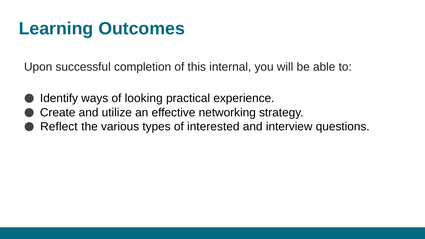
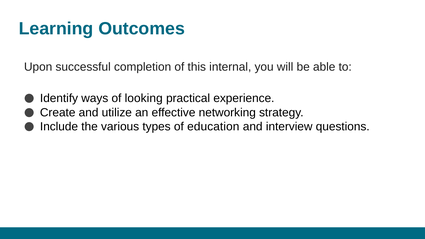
Reflect: Reflect -> Include
interested: interested -> education
